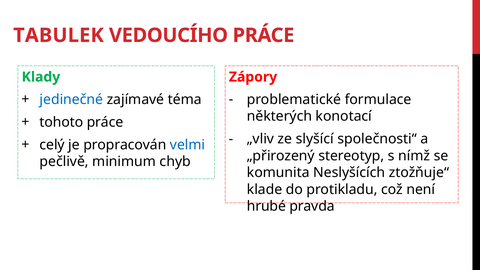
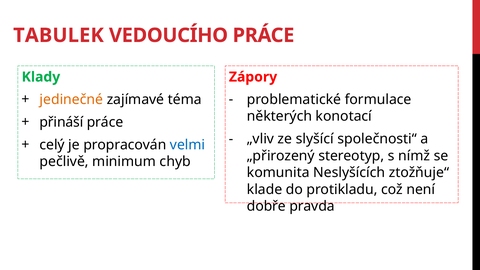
jedinečné colour: blue -> orange
tohoto: tohoto -> přináší
hrubé: hrubé -> dobře
